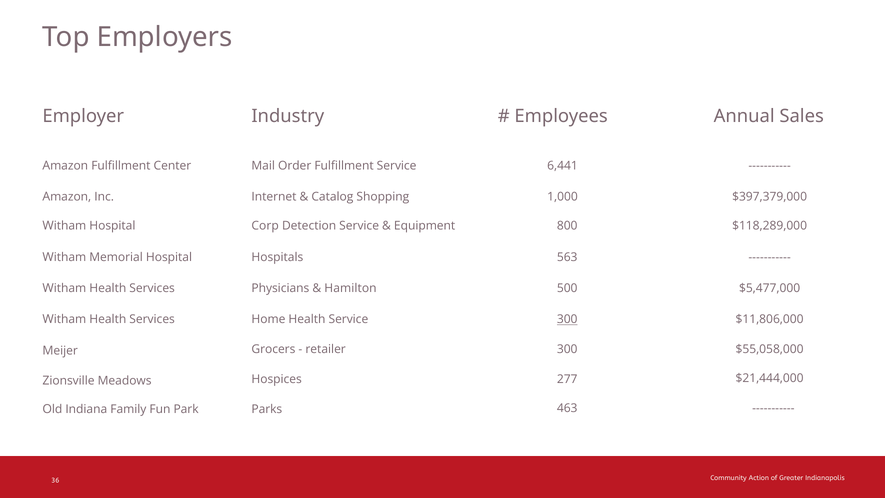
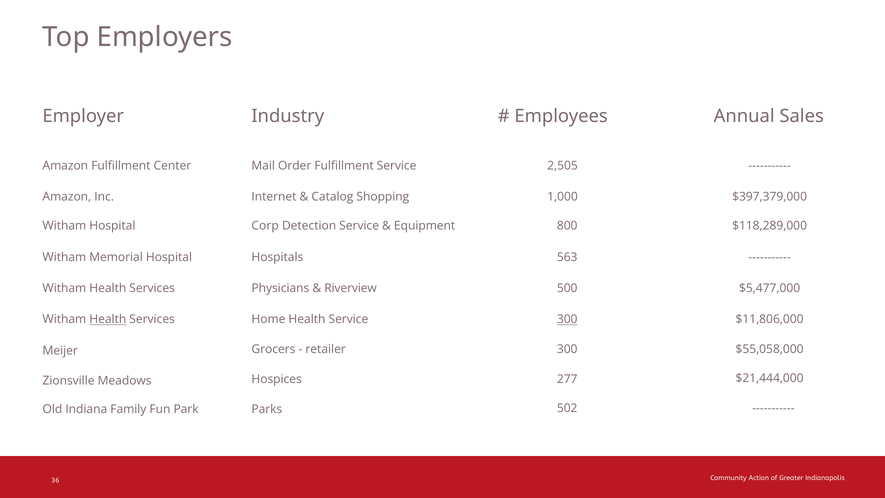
6,441: 6,441 -> 2,505
Hamilton: Hamilton -> Riverview
Health at (108, 319) underline: none -> present
463: 463 -> 502
